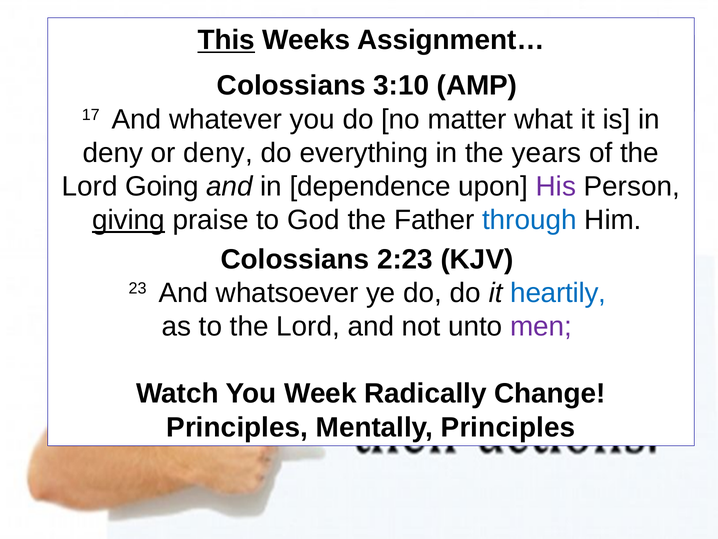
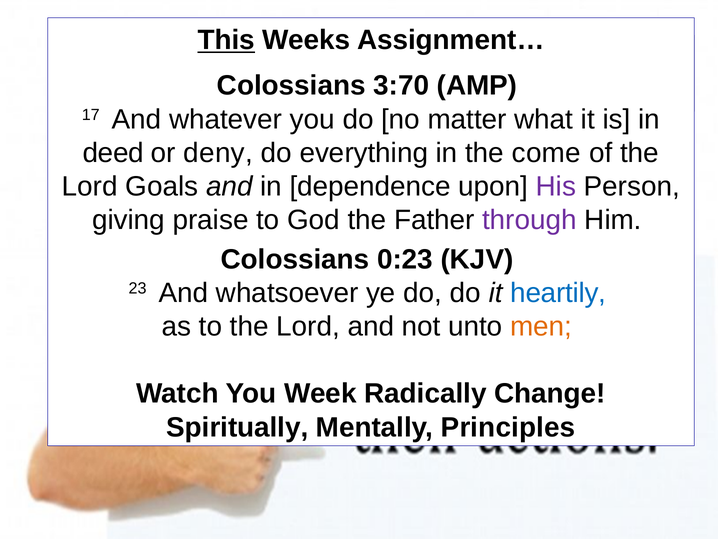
3:10: 3:10 -> 3:70
deny at (113, 153): deny -> deed
years: years -> come
Going: Going -> Goals
giving underline: present -> none
through colour: blue -> purple
2:23: 2:23 -> 0:23
men colour: purple -> orange
Principles at (237, 427): Principles -> Spiritually
